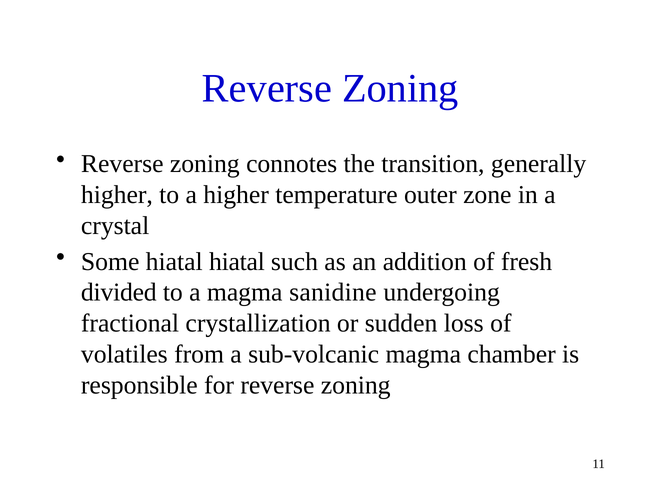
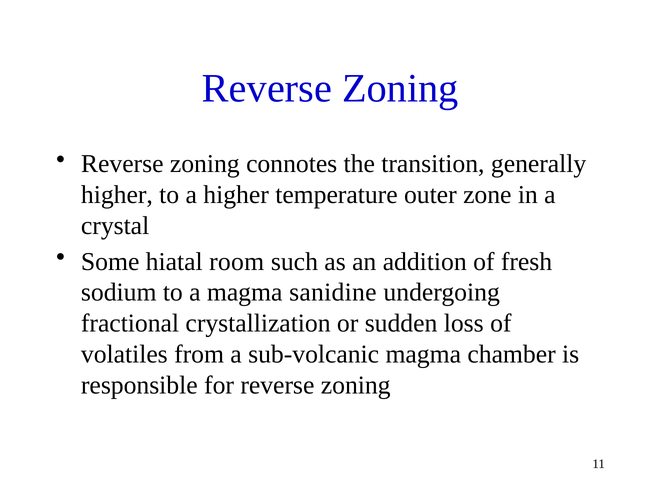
hiatal hiatal: hiatal -> room
divided: divided -> sodium
